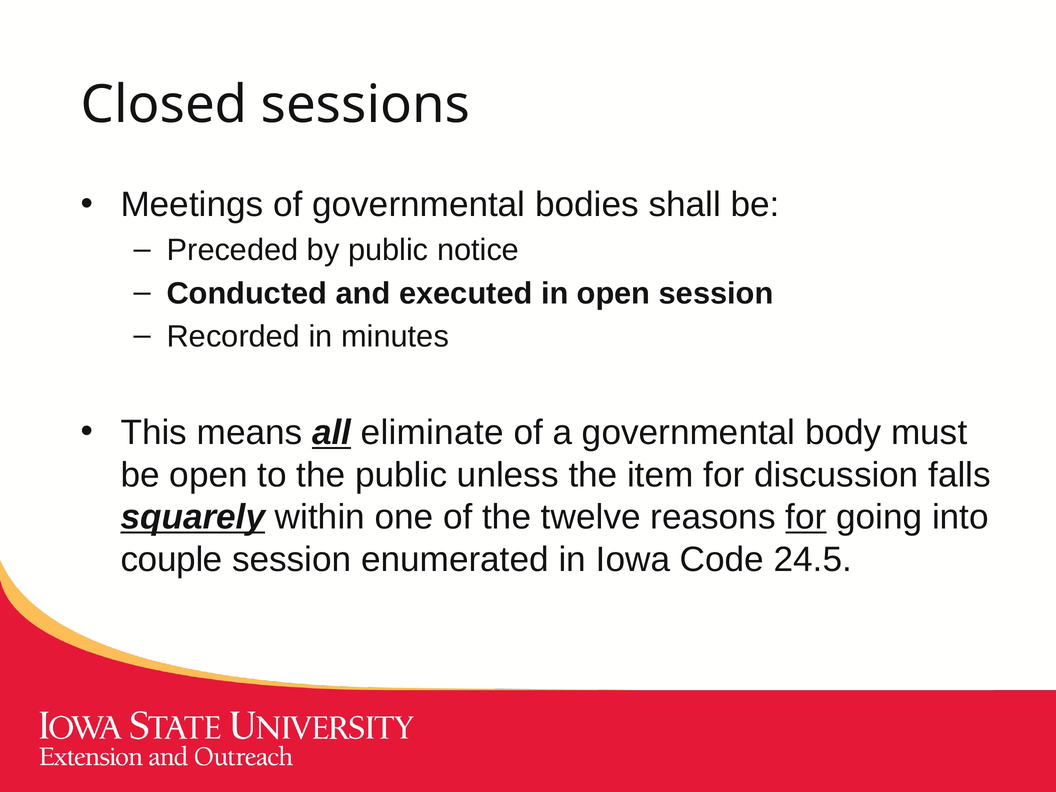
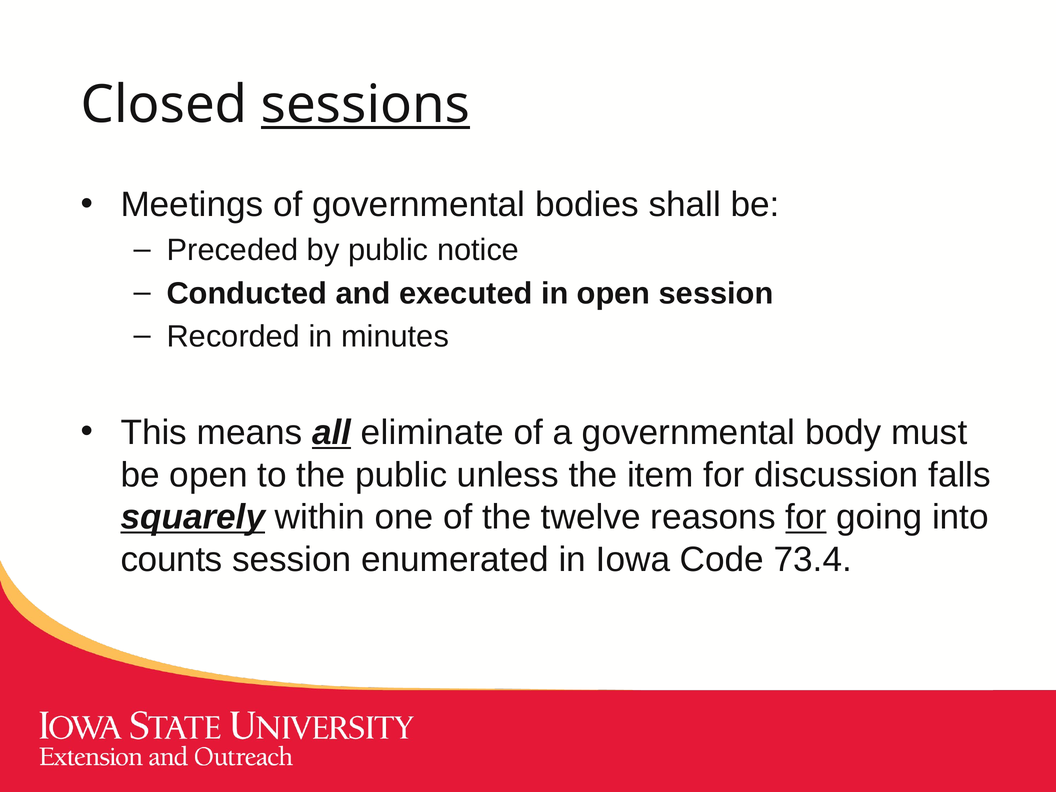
sessions underline: none -> present
couple: couple -> counts
24.5: 24.5 -> 73.4
